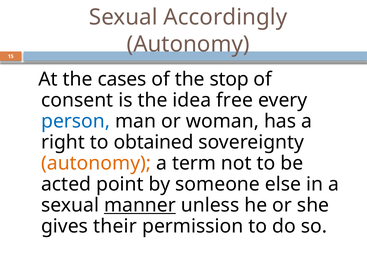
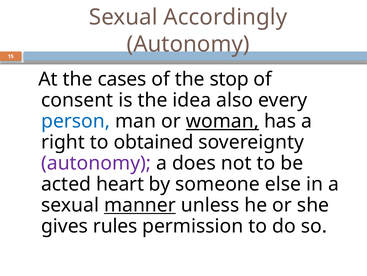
free: free -> also
woman underline: none -> present
autonomy at (96, 163) colour: orange -> purple
term: term -> does
point: point -> heart
their: their -> rules
